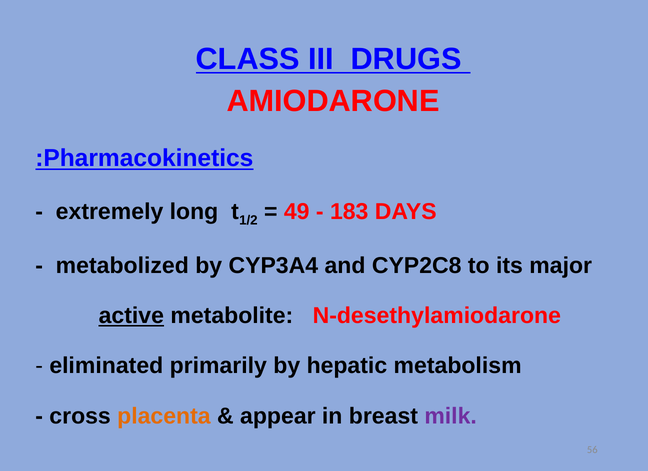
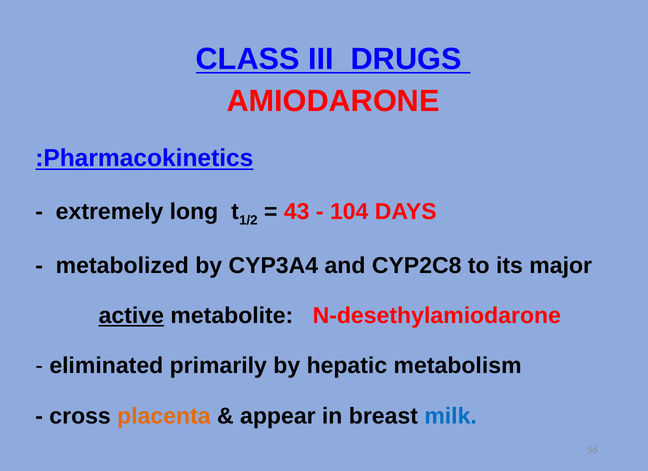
49: 49 -> 43
183: 183 -> 104
milk colour: purple -> blue
